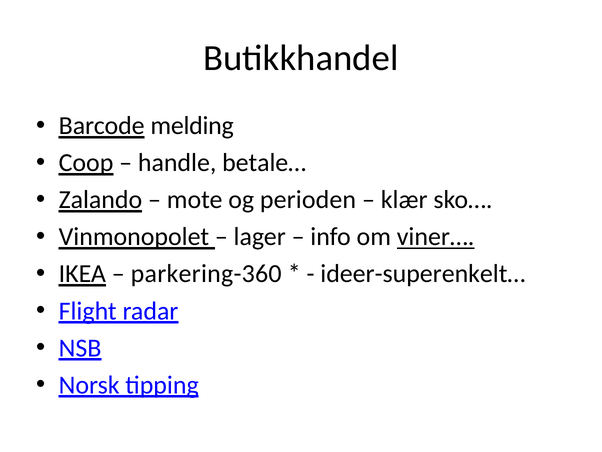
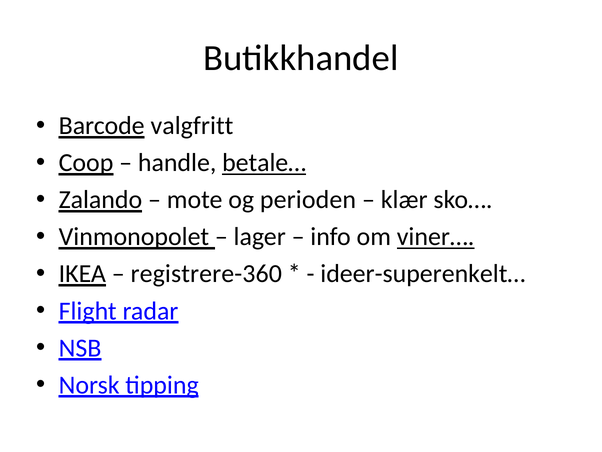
melding: melding -> valgfritt
betale… underline: none -> present
parkering-360: parkering-360 -> registrere-360
